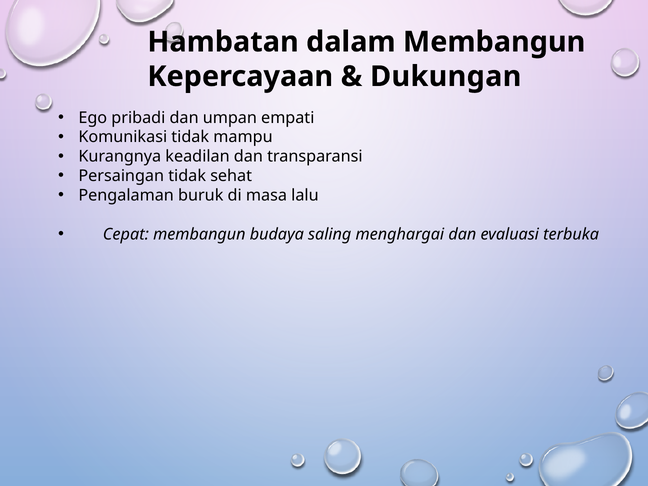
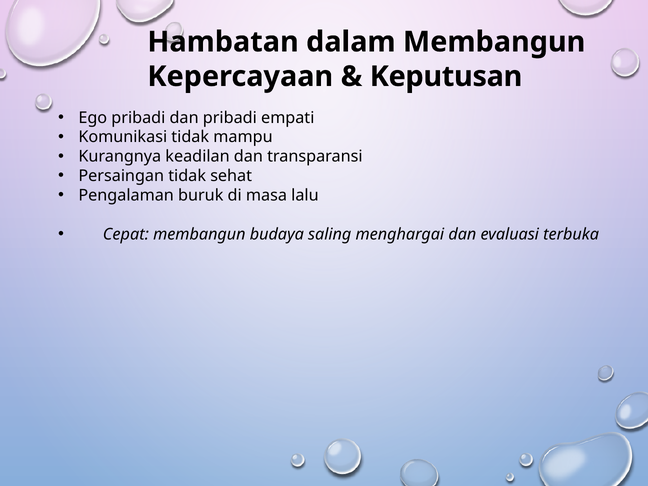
Dukungan: Dukungan -> Keputusan
dan umpan: umpan -> pribadi
